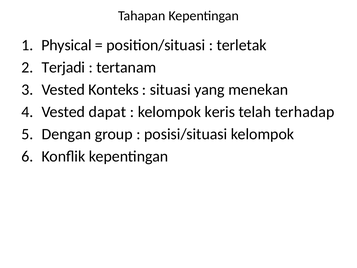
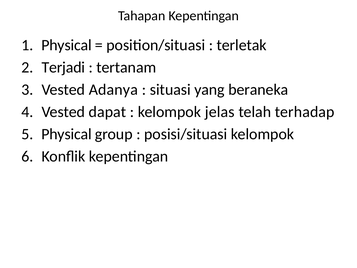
Konteks: Konteks -> Adanya
menekan: menekan -> beraneka
keris: keris -> jelas
Dengan at (66, 134): Dengan -> Physical
